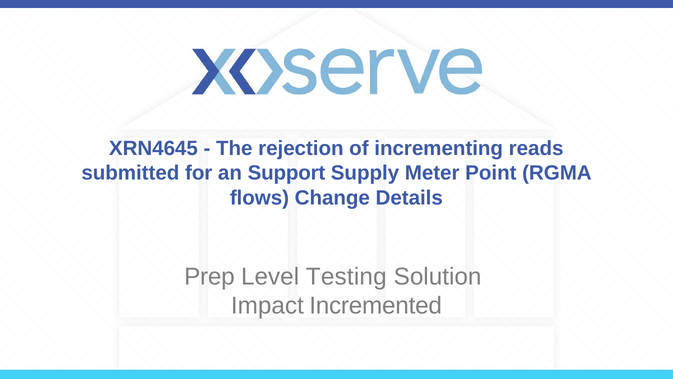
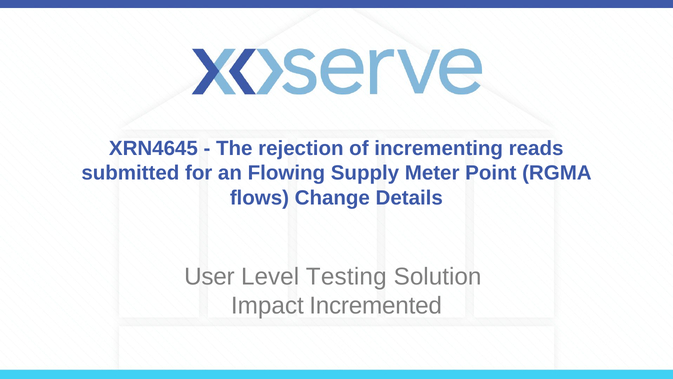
Support: Support -> Flowing
Prep: Prep -> User
